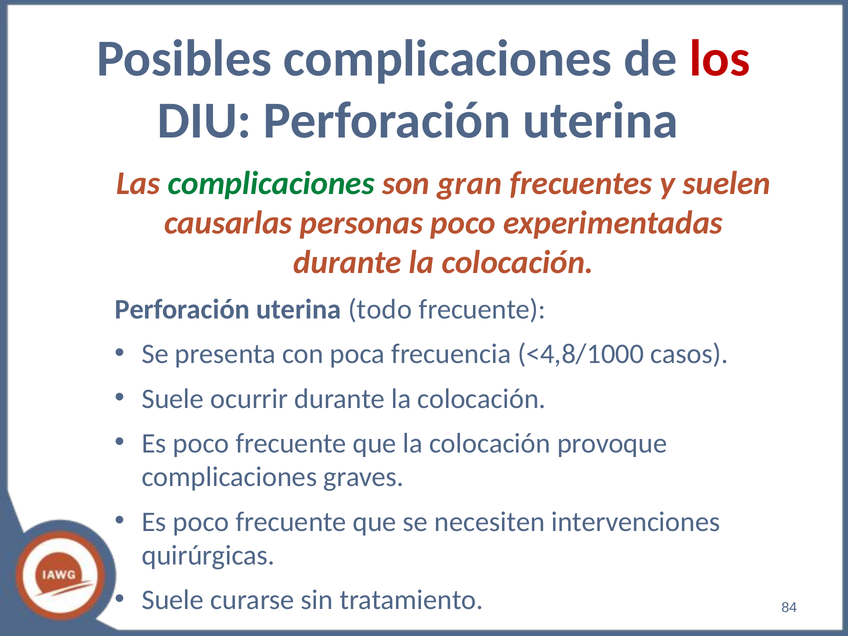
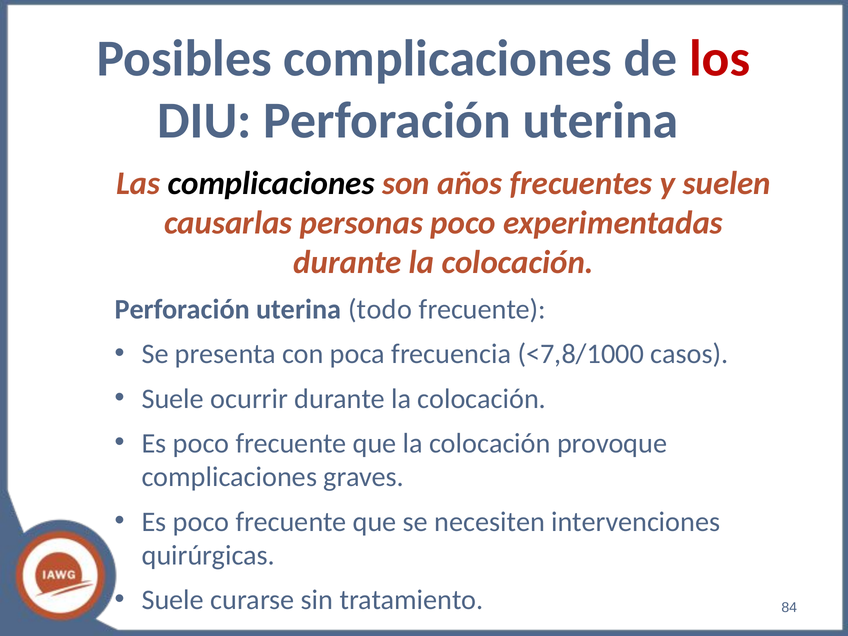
complicaciones at (271, 183) colour: green -> black
gran: gran -> años
<4,8/1000: <4,8/1000 -> <7,8/1000
